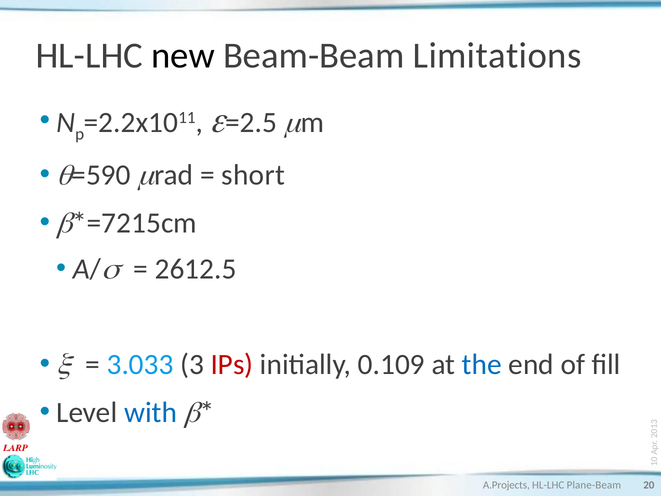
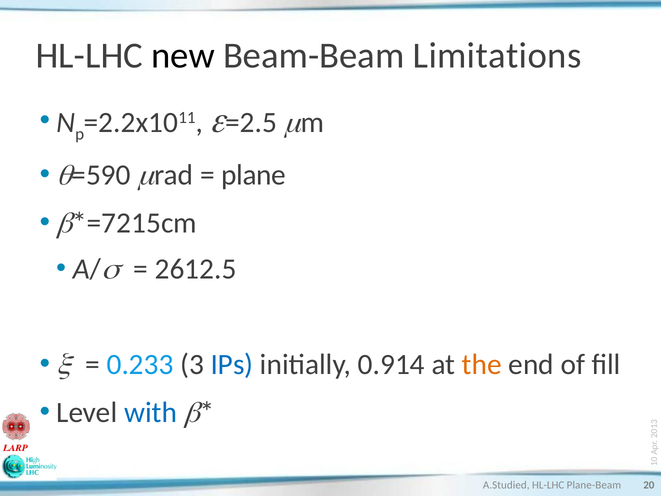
short: short -> plane
3.033: 3.033 -> 0.233
IPs colour: red -> blue
0.109: 0.109 -> 0.914
the colour: blue -> orange
A.Projects: A.Projects -> A.Studied
